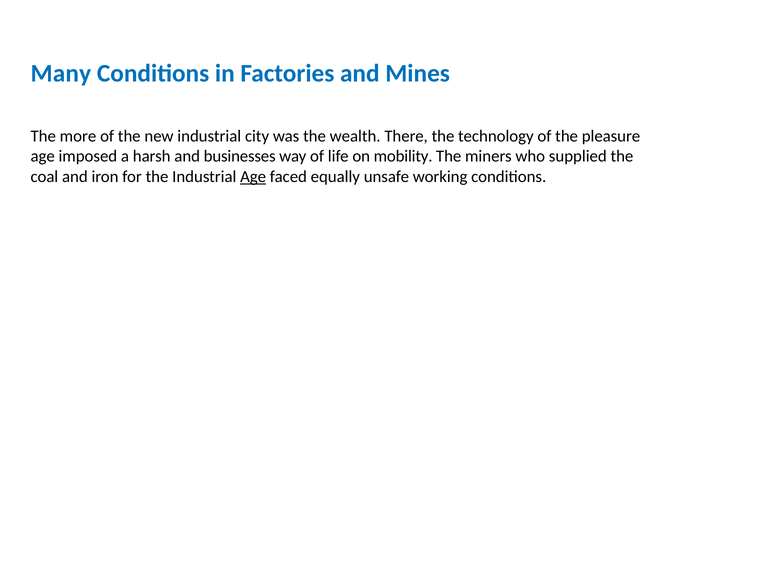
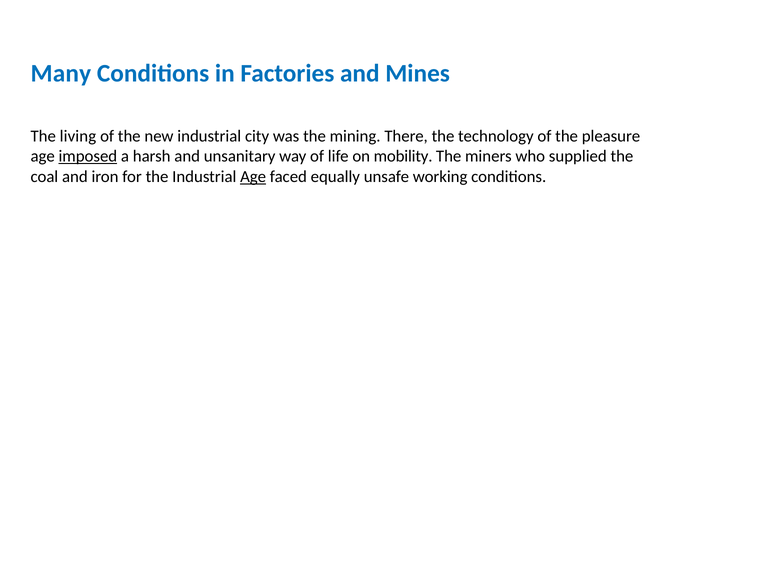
more: more -> living
wealth: wealth -> mining
imposed underline: none -> present
businesses: businesses -> unsanitary
